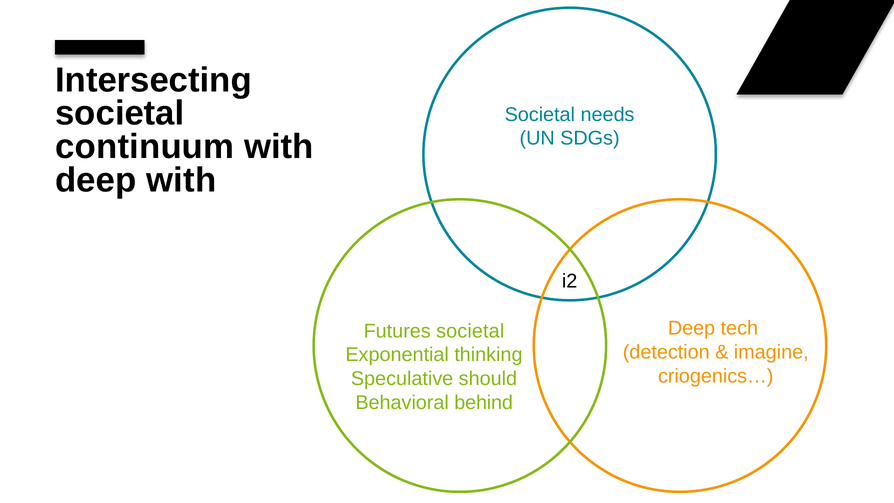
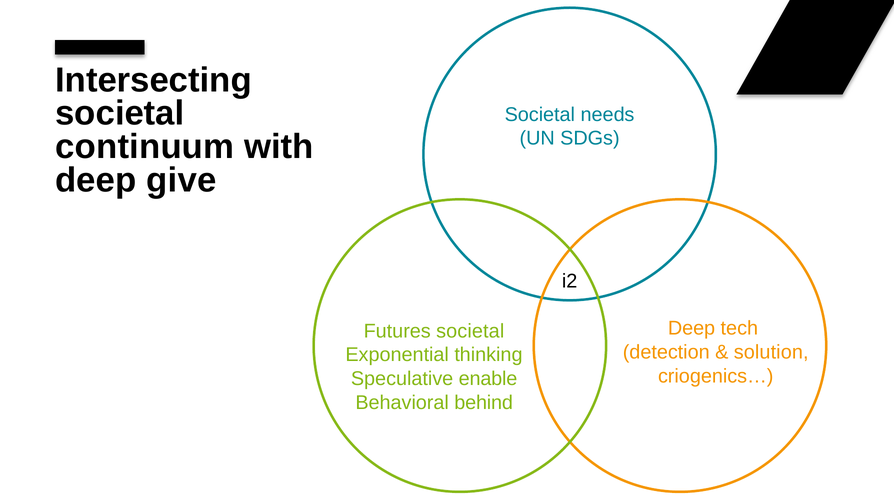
deep with: with -> give
imagine: imagine -> solution
should: should -> enable
